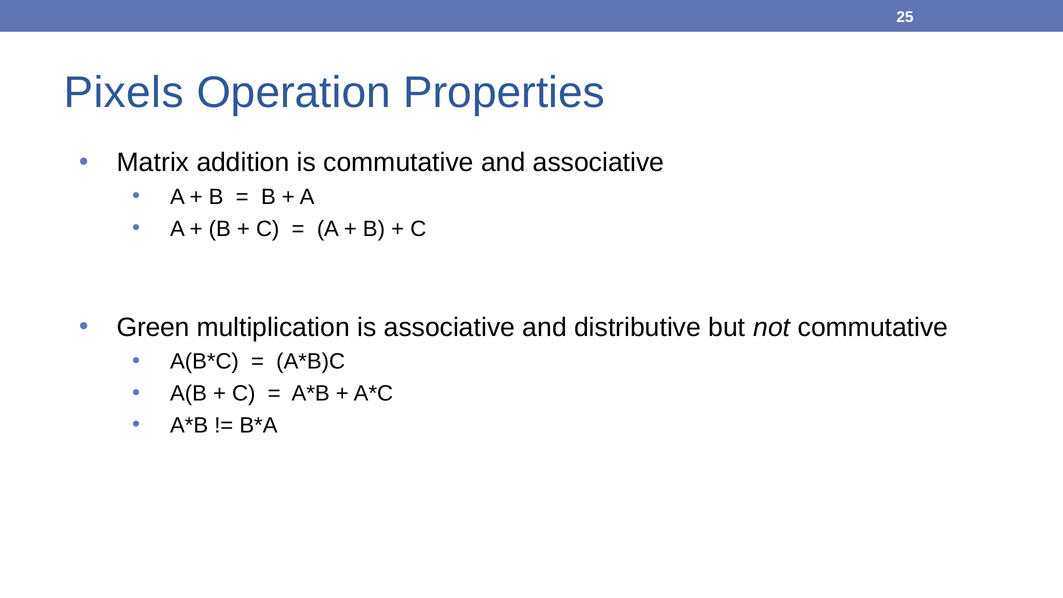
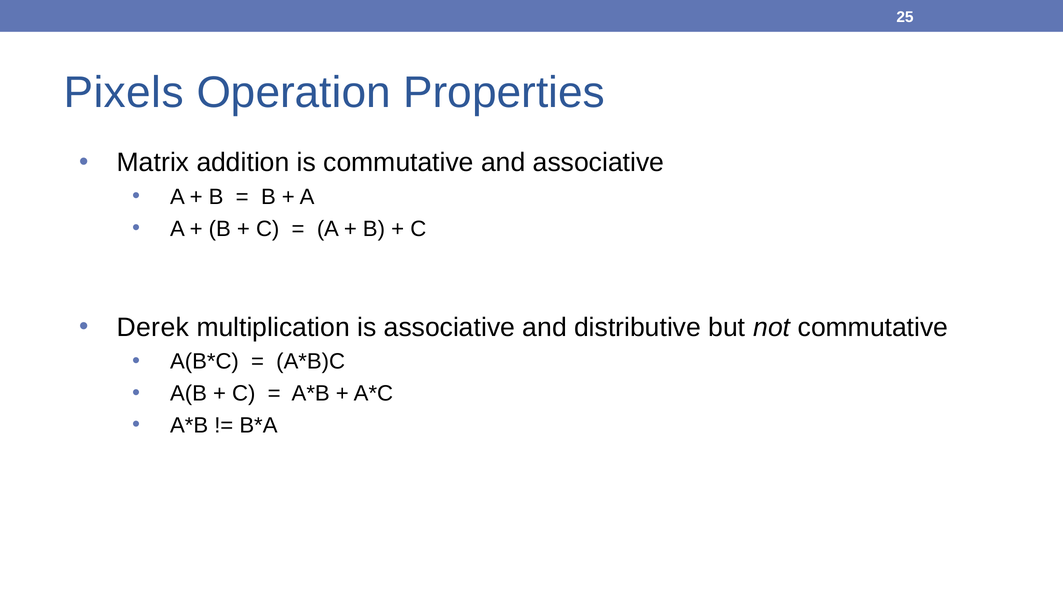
Green: Green -> Derek
